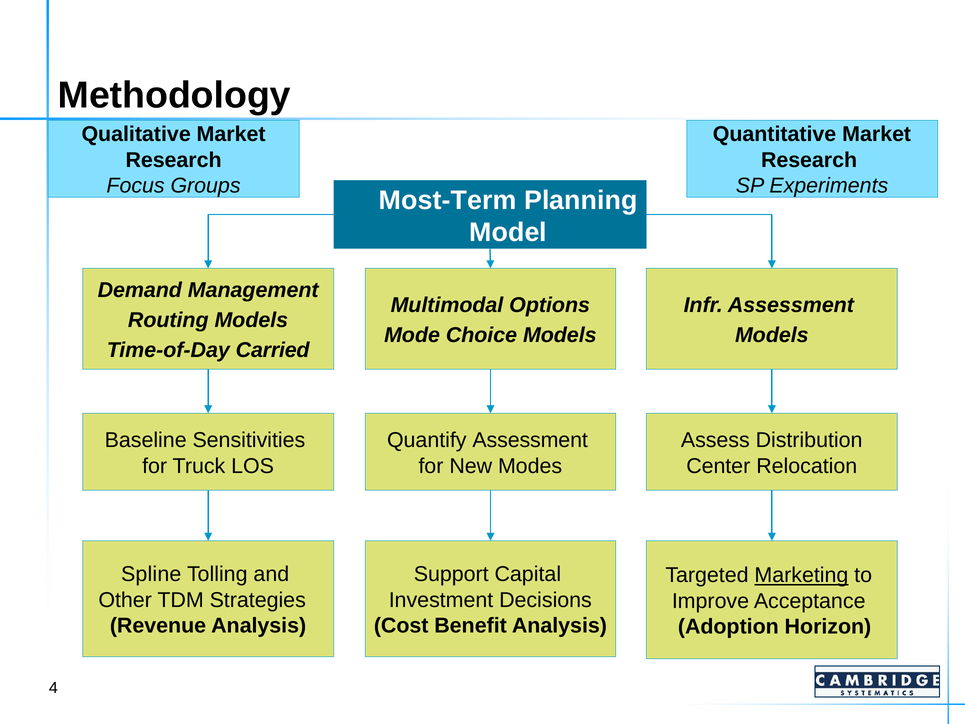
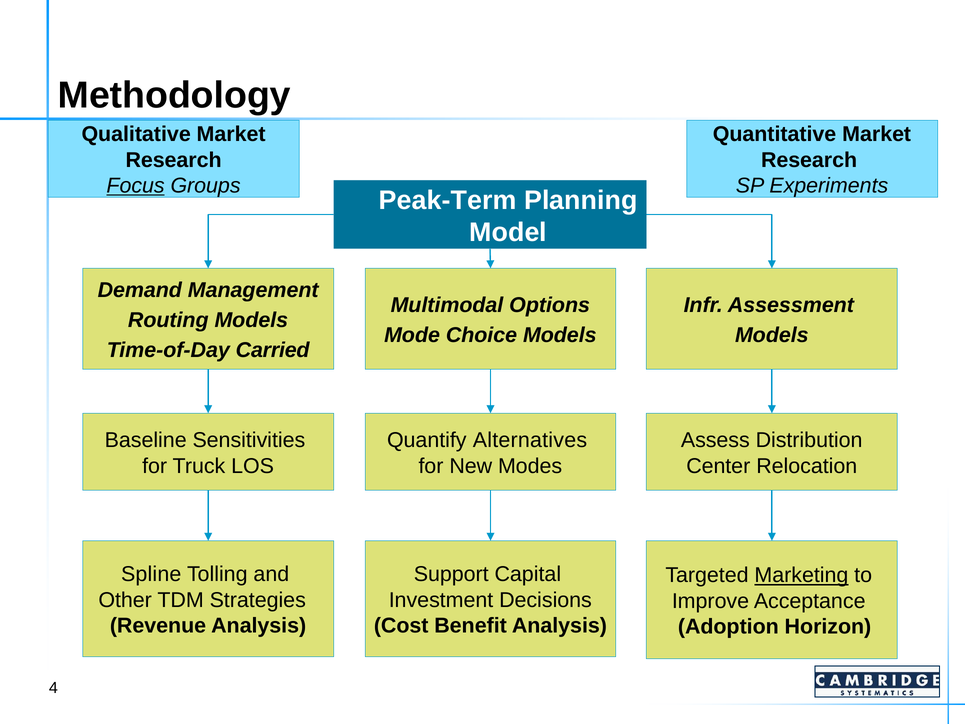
Focus underline: none -> present
Most-Term: Most-Term -> Peak-Term
Quantify Assessment: Assessment -> Alternatives
